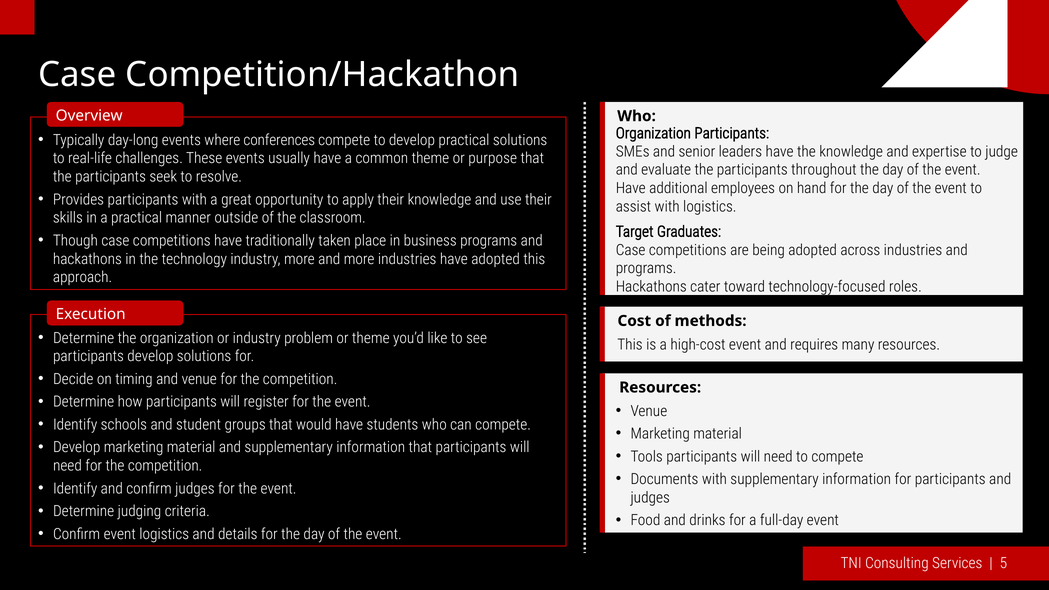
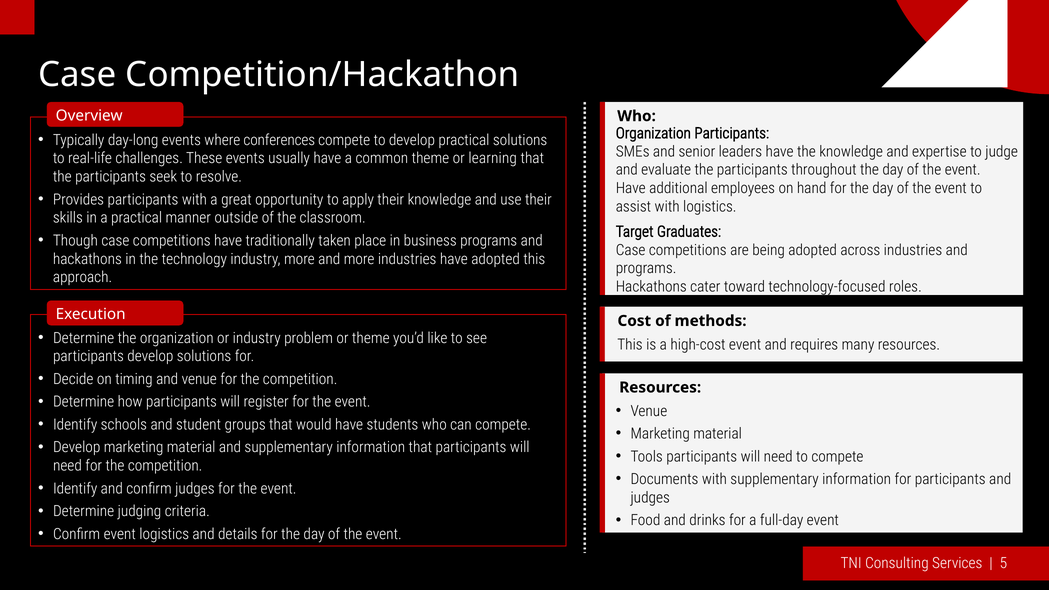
purpose: purpose -> learning
